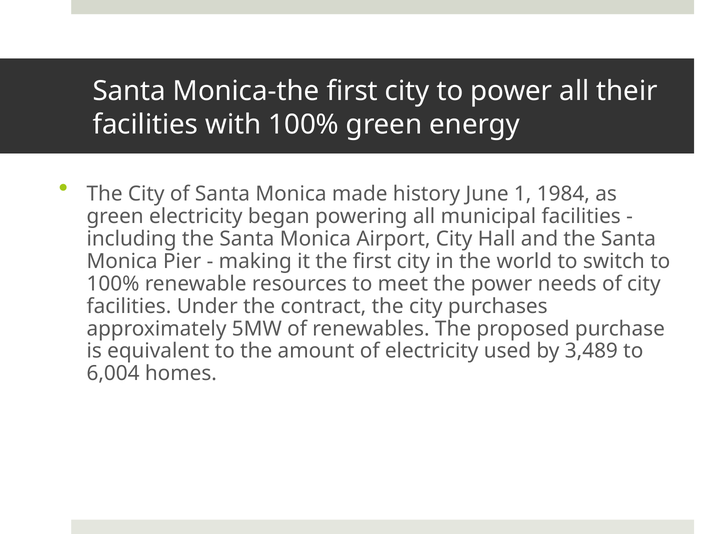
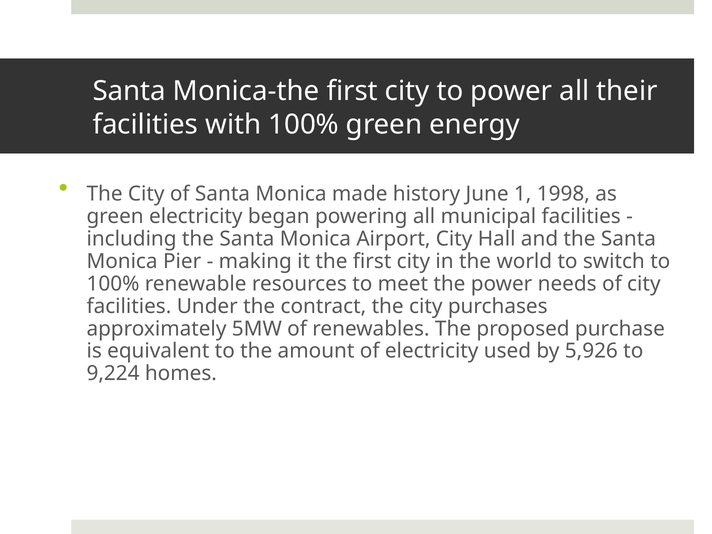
1984: 1984 -> 1998
3,489: 3,489 -> 5,926
6,004: 6,004 -> 9,224
